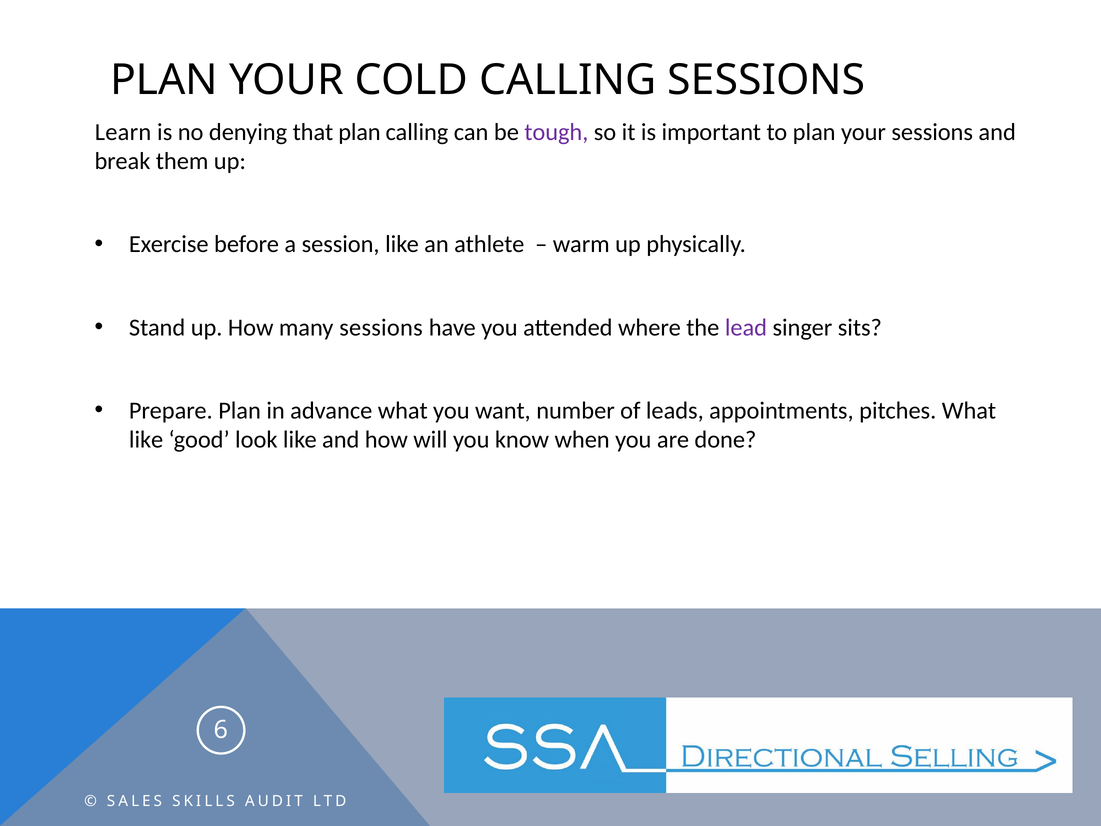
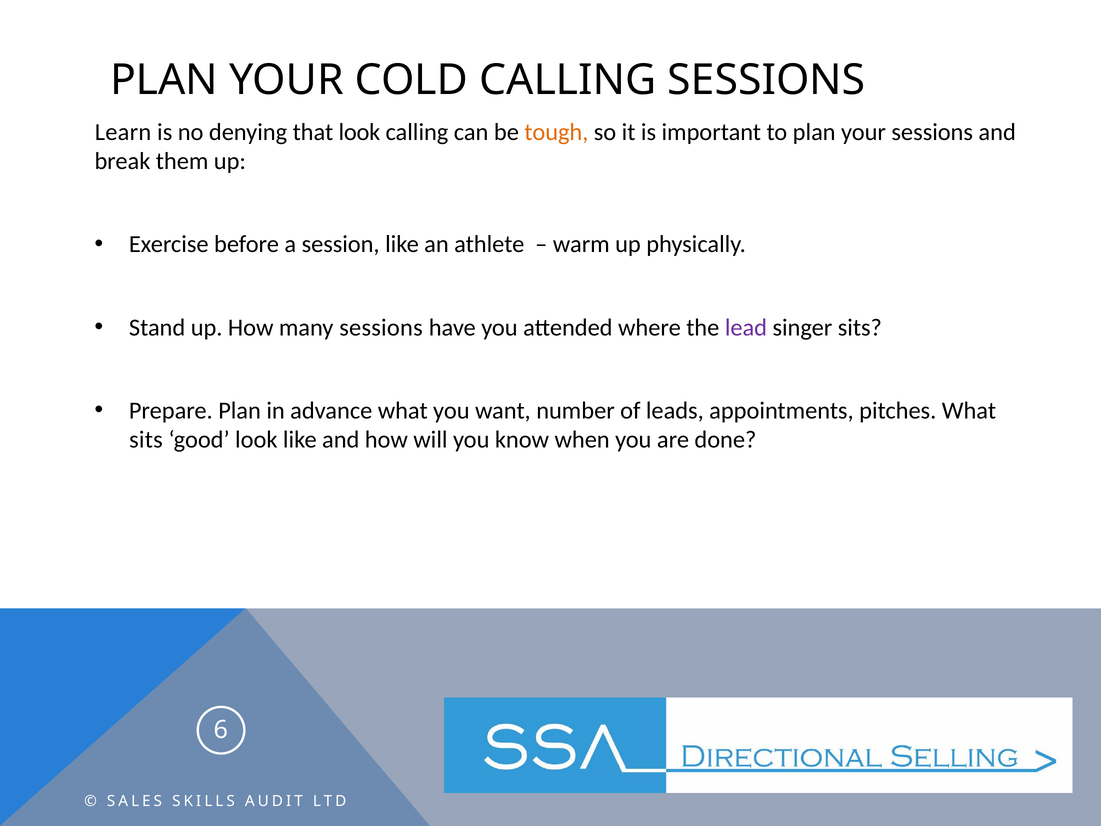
that plan: plan -> look
tough colour: purple -> orange
like at (146, 440): like -> sits
